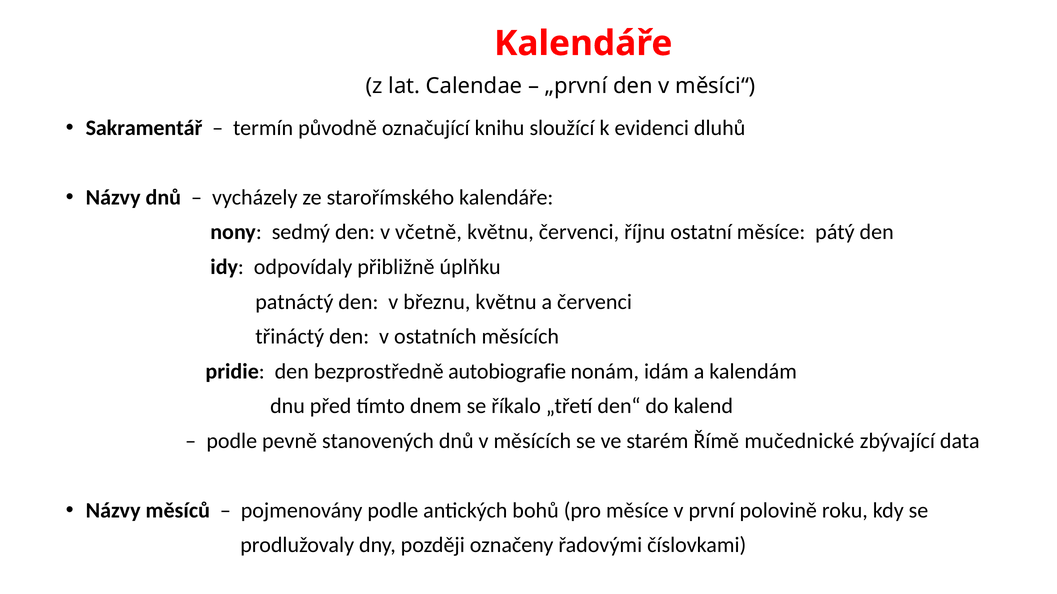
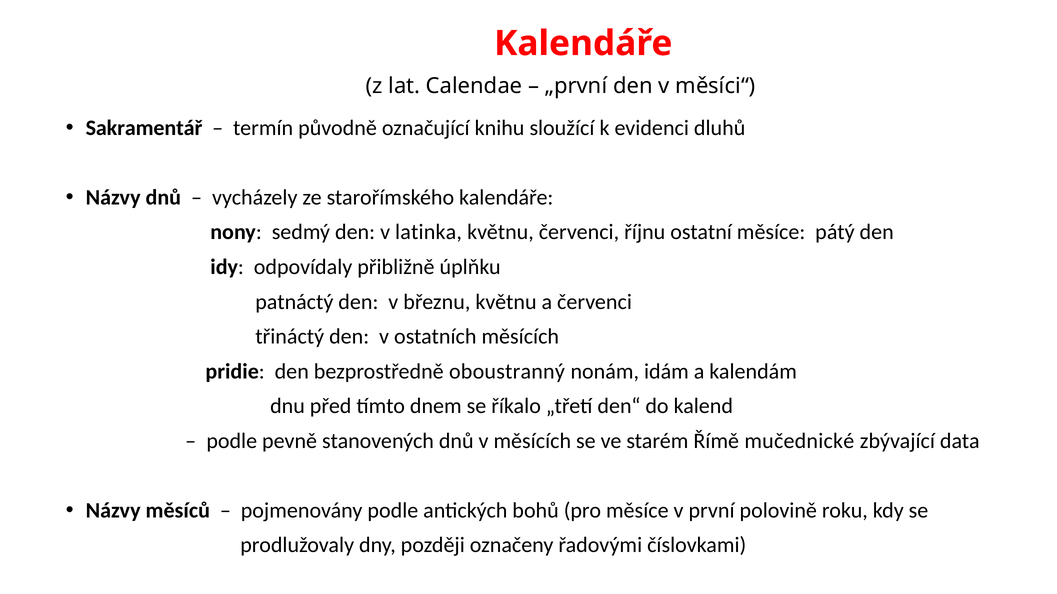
včetně: včetně -> latinka
autobiografie: autobiografie -> oboustranný
